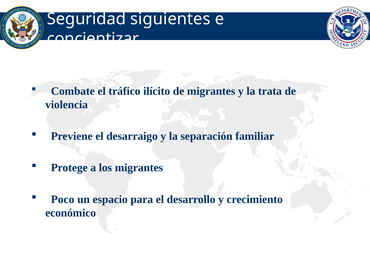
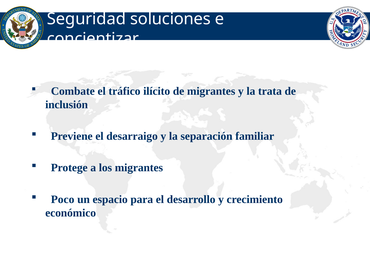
siguientes: siguientes -> soluciones
violencia: violencia -> inclusión
